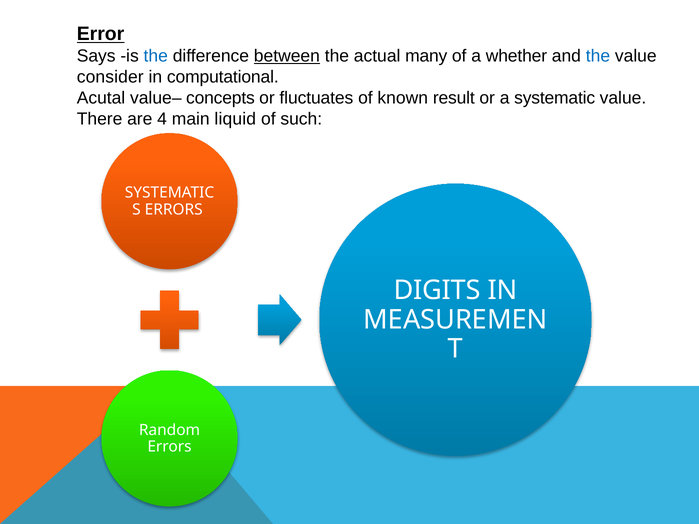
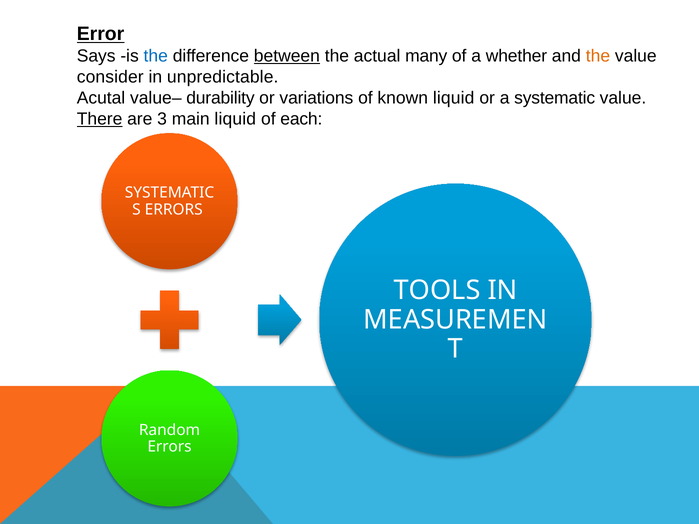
the at (598, 56) colour: blue -> orange
computational: computational -> unpredictable
concepts: concepts -> durability
fluctuates: fluctuates -> variations
known result: result -> liquid
There underline: none -> present
4: 4 -> 3
such: such -> each
DIGITS: DIGITS -> TOOLS
